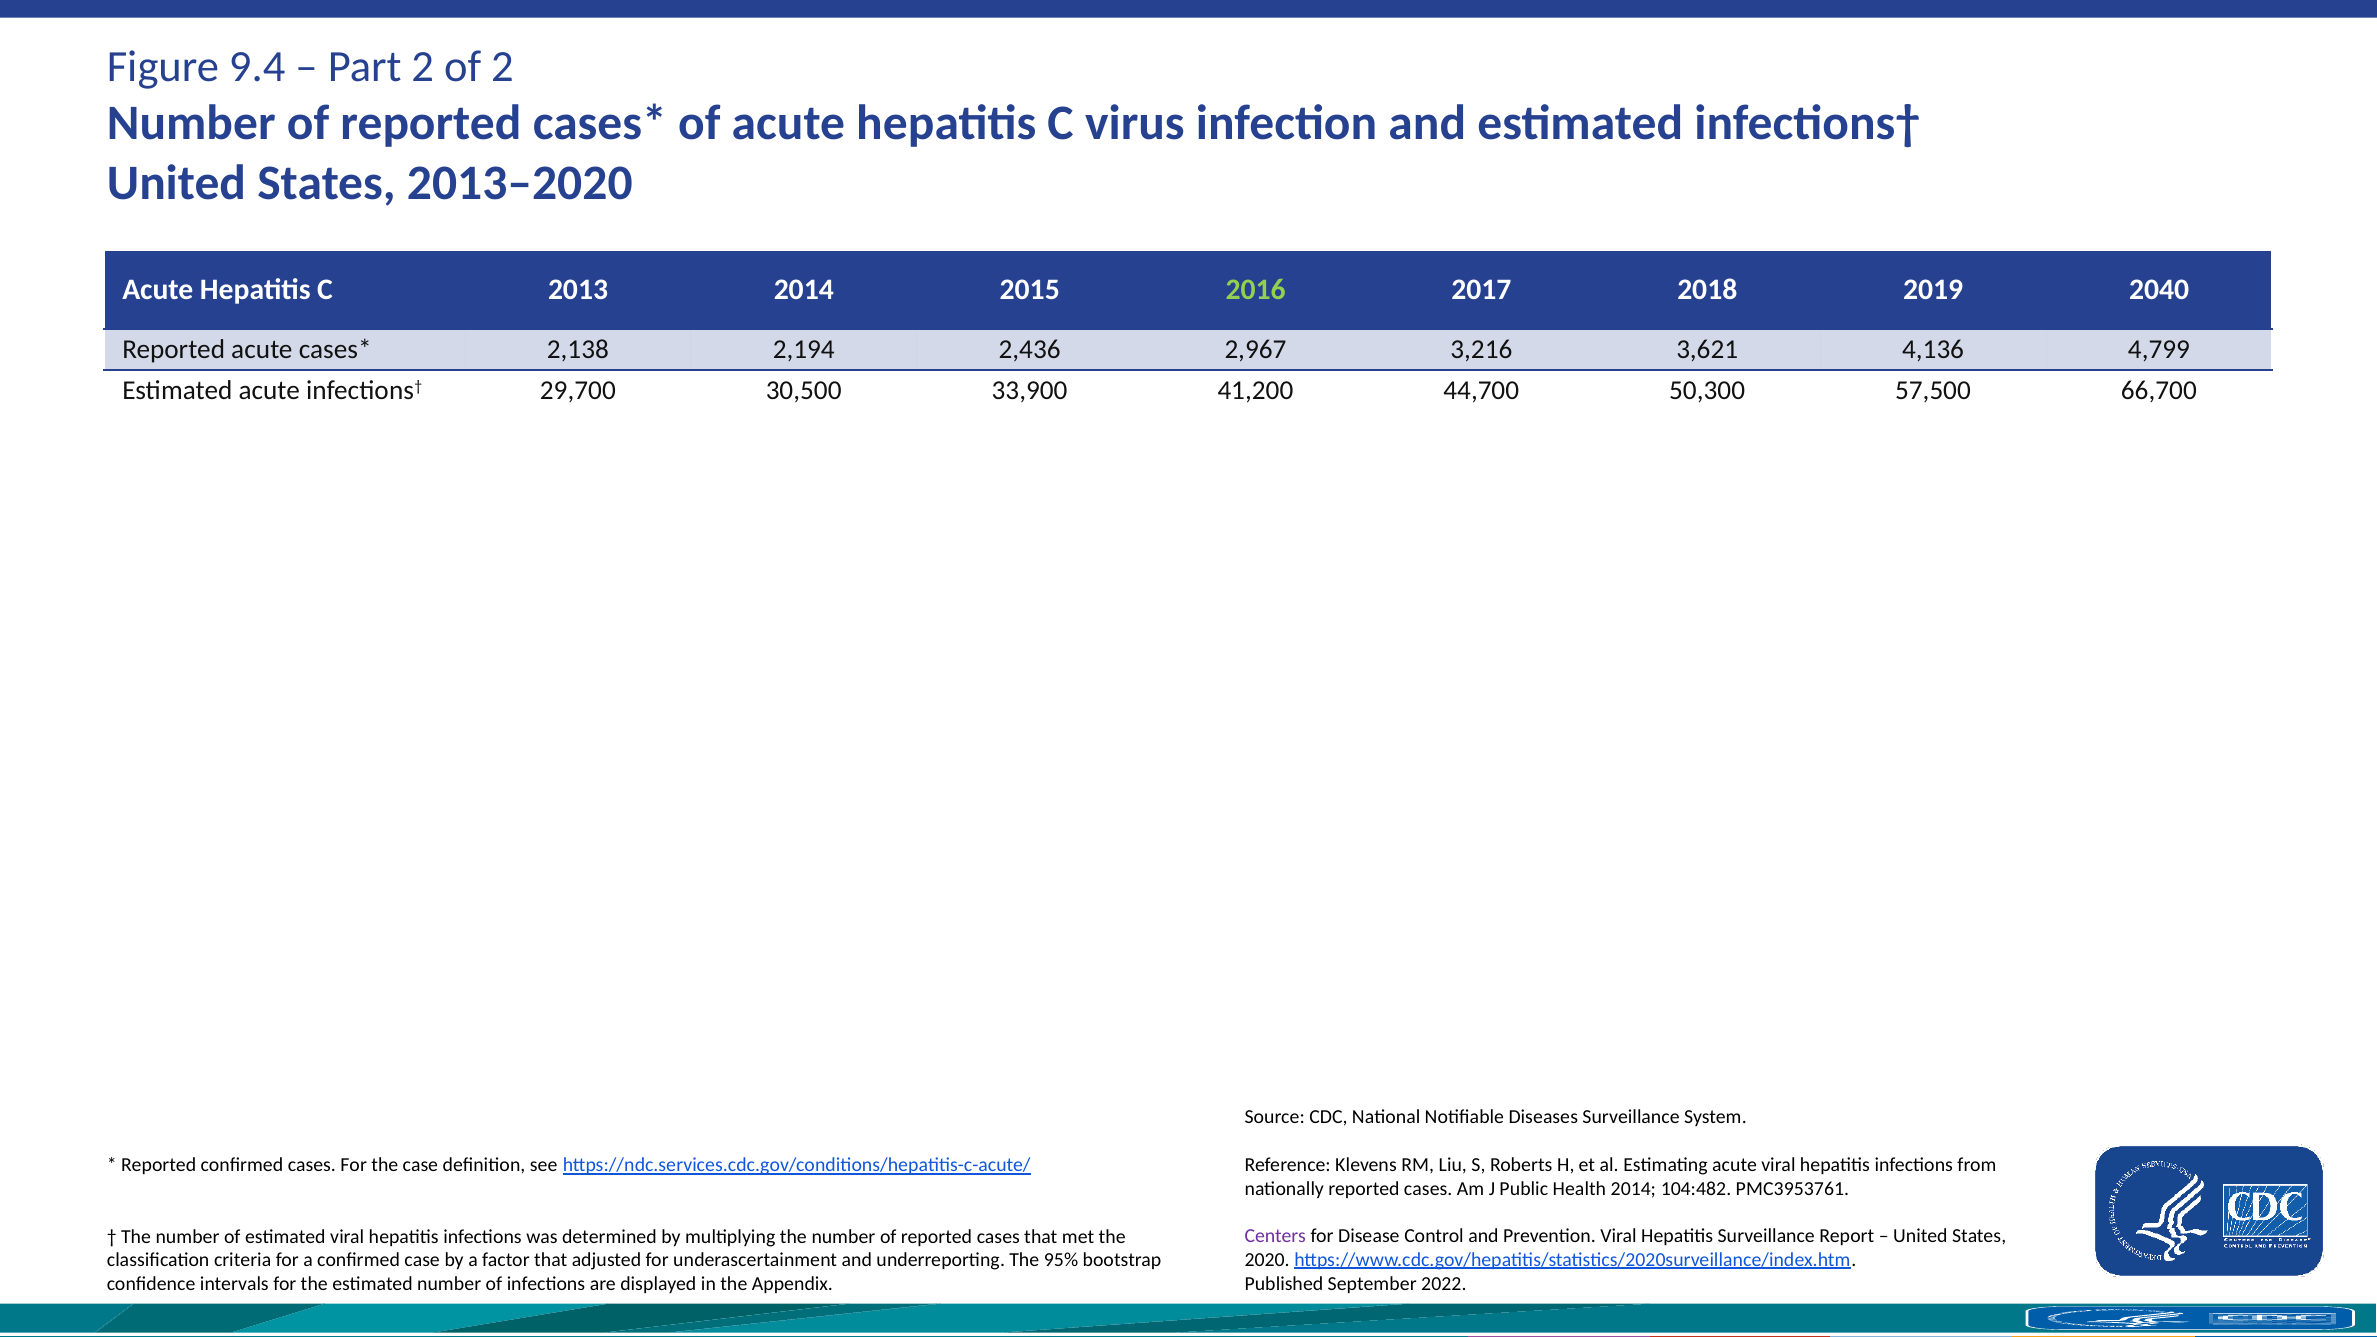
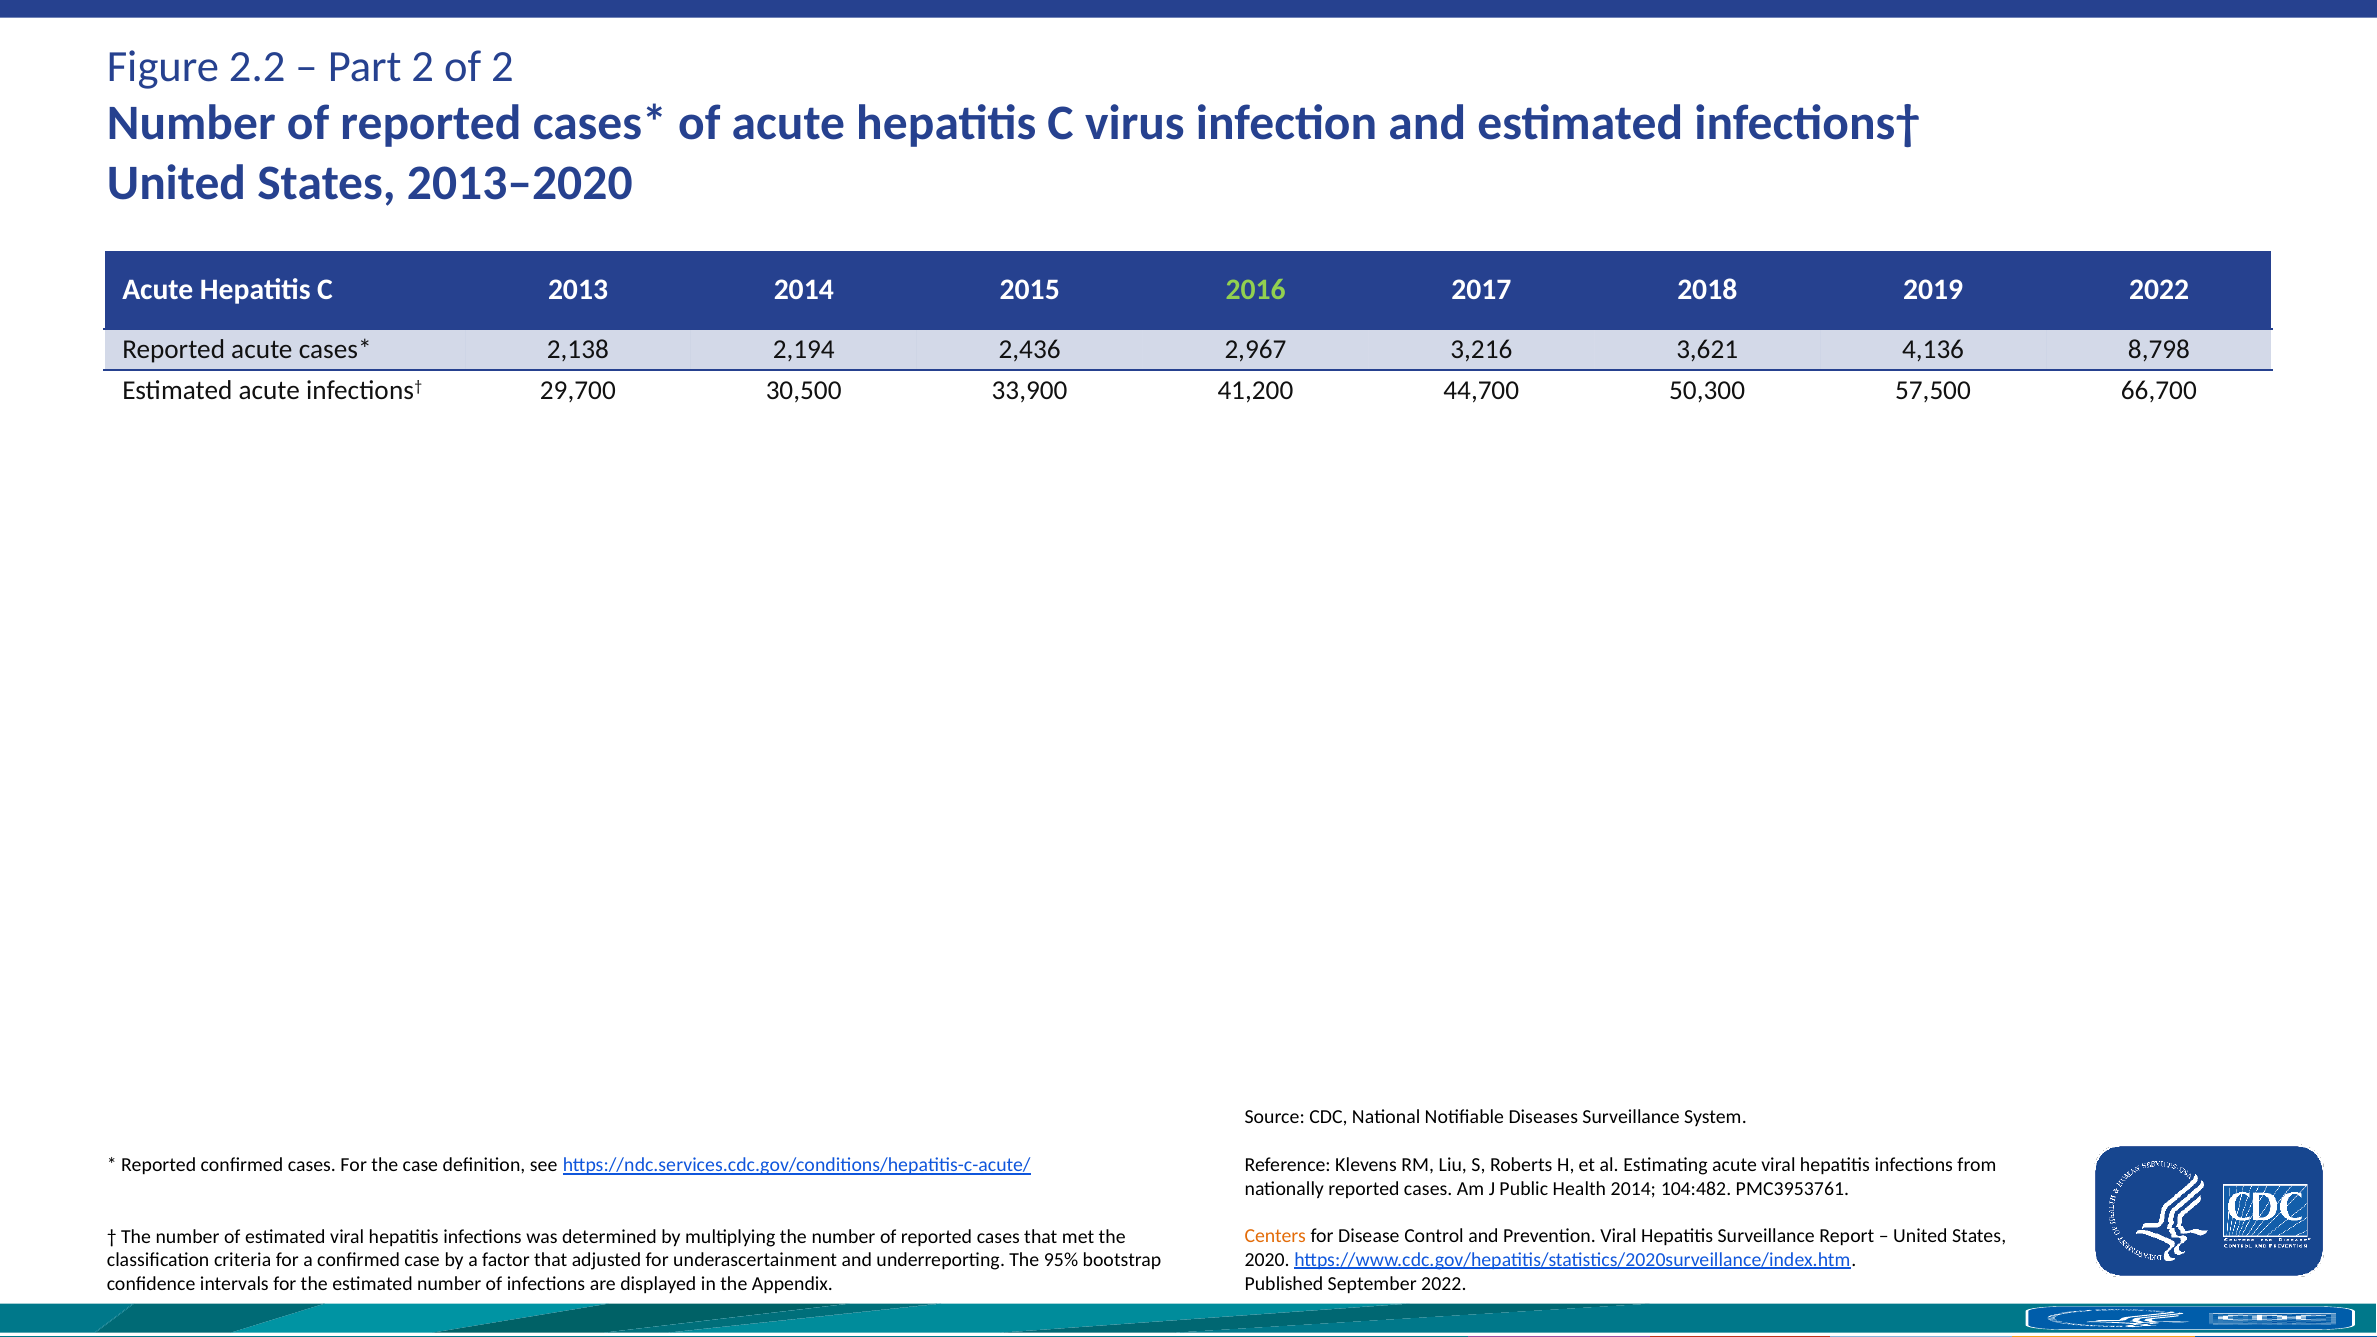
9.4: 9.4 -> 2.2
2019 2040: 2040 -> 2022
4,799: 4,799 -> 8,798
Centers colour: purple -> orange
